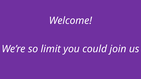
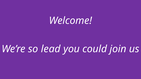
limit: limit -> lead
